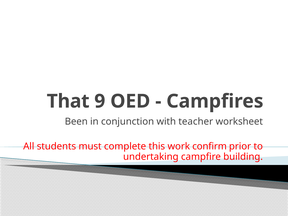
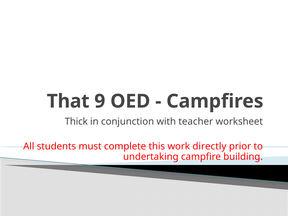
Been: Been -> Thick
confirm: confirm -> directly
